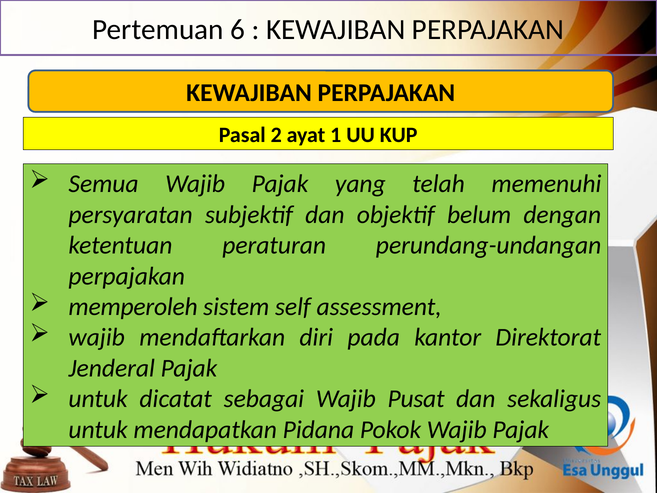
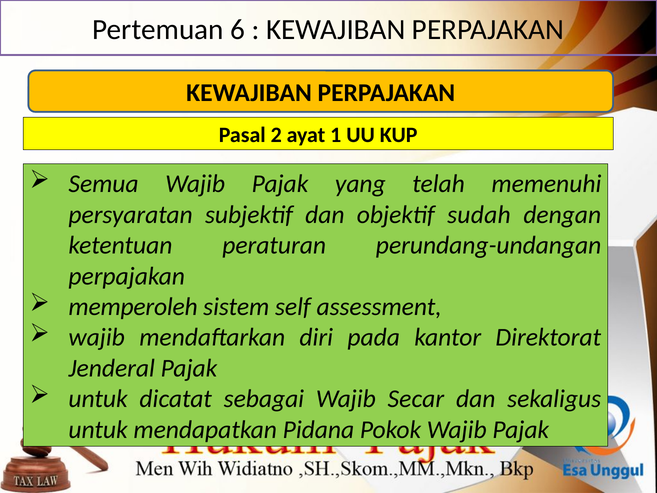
belum: belum -> sudah
Pusat: Pusat -> Secar
